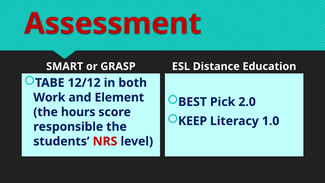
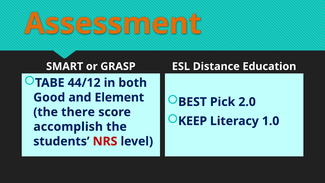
Assessment colour: red -> orange
12/12: 12/12 -> 44/12
Work: Work -> Good
hours: hours -> there
responsible: responsible -> accomplish
